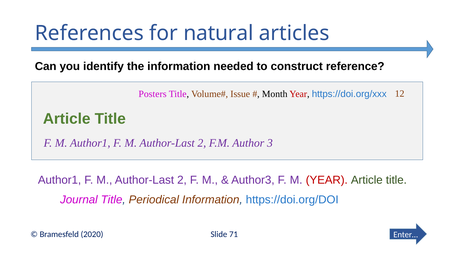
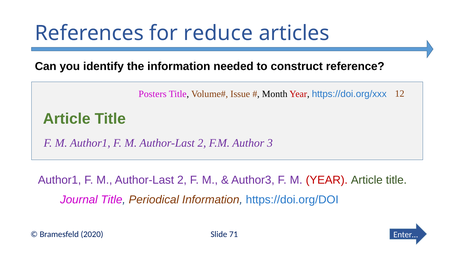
natural: natural -> reduce
